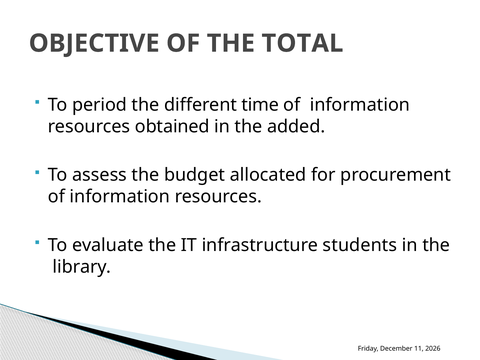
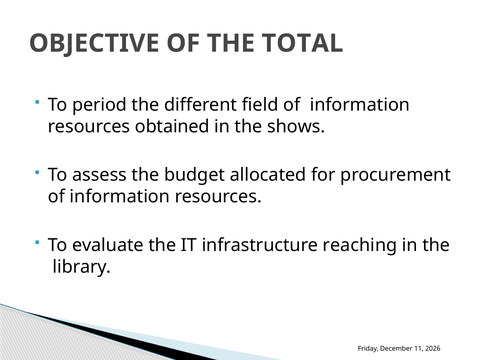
time: time -> field
added: added -> shows
students: students -> reaching
